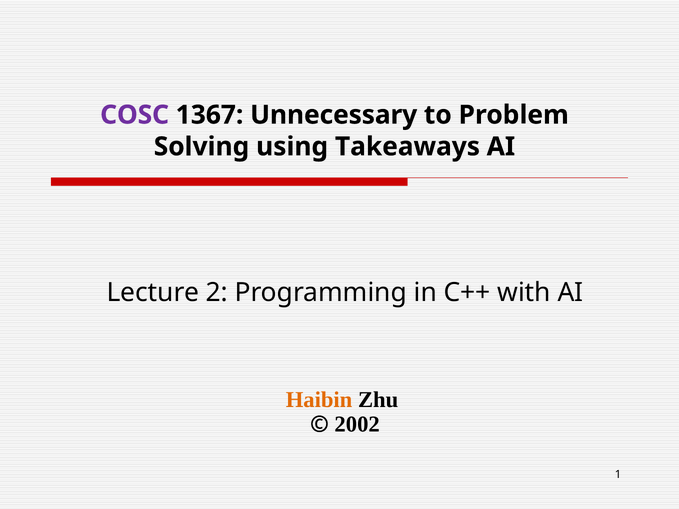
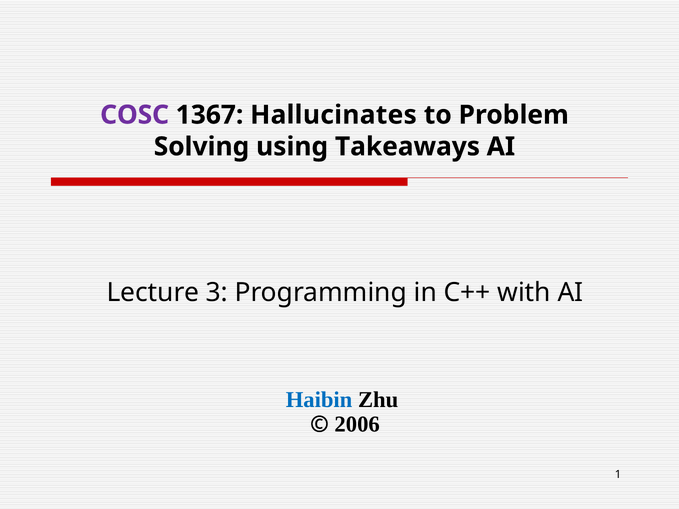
Unnecessary: Unnecessary -> Hallucinates
2: 2 -> 3
Haibin colour: orange -> blue
2002: 2002 -> 2006
